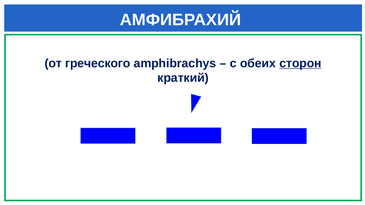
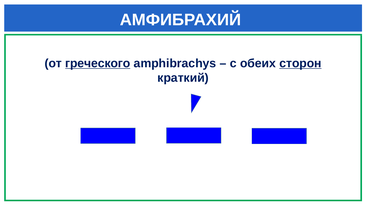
греческого underline: none -> present
